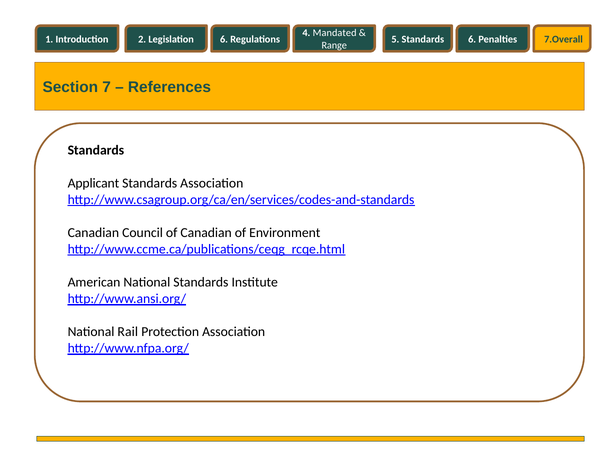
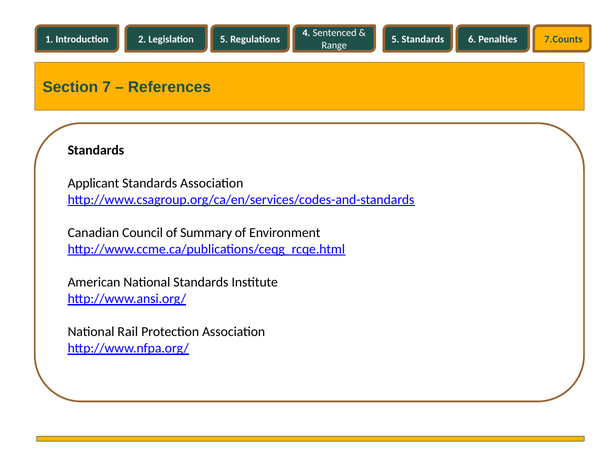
Mandated: Mandated -> Sentenced
Legislation 6: 6 -> 5
7.Overall: 7.Overall -> 7.Counts
of Canadian: Canadian -> Summary
